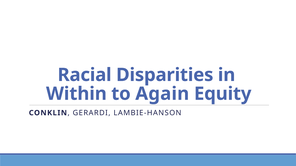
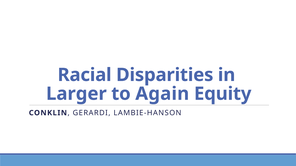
Within: Within -> Larger
